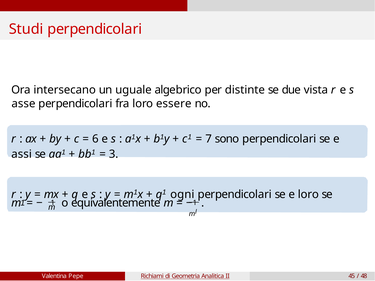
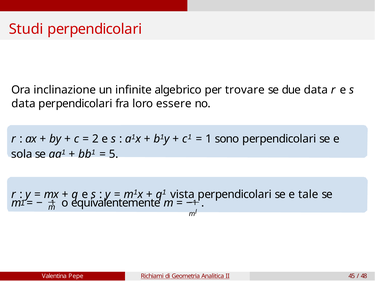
intersecano: intersecano -> inclinazione
uguale: uguale -> infinite
distinte: distinte -> trovare
due vista: vista -> data
asse at (23, 104): asse -> data
6: 6 -> 2
7 at (209, 139): 7 -> 1
assi: assi -> sola
3: 3 -> 5
ogni: ogni -> vista
e loro: loro -> tale
